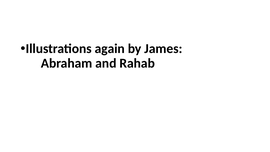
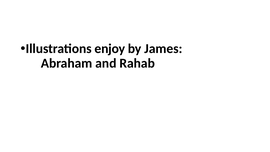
again: again -> enjoy
